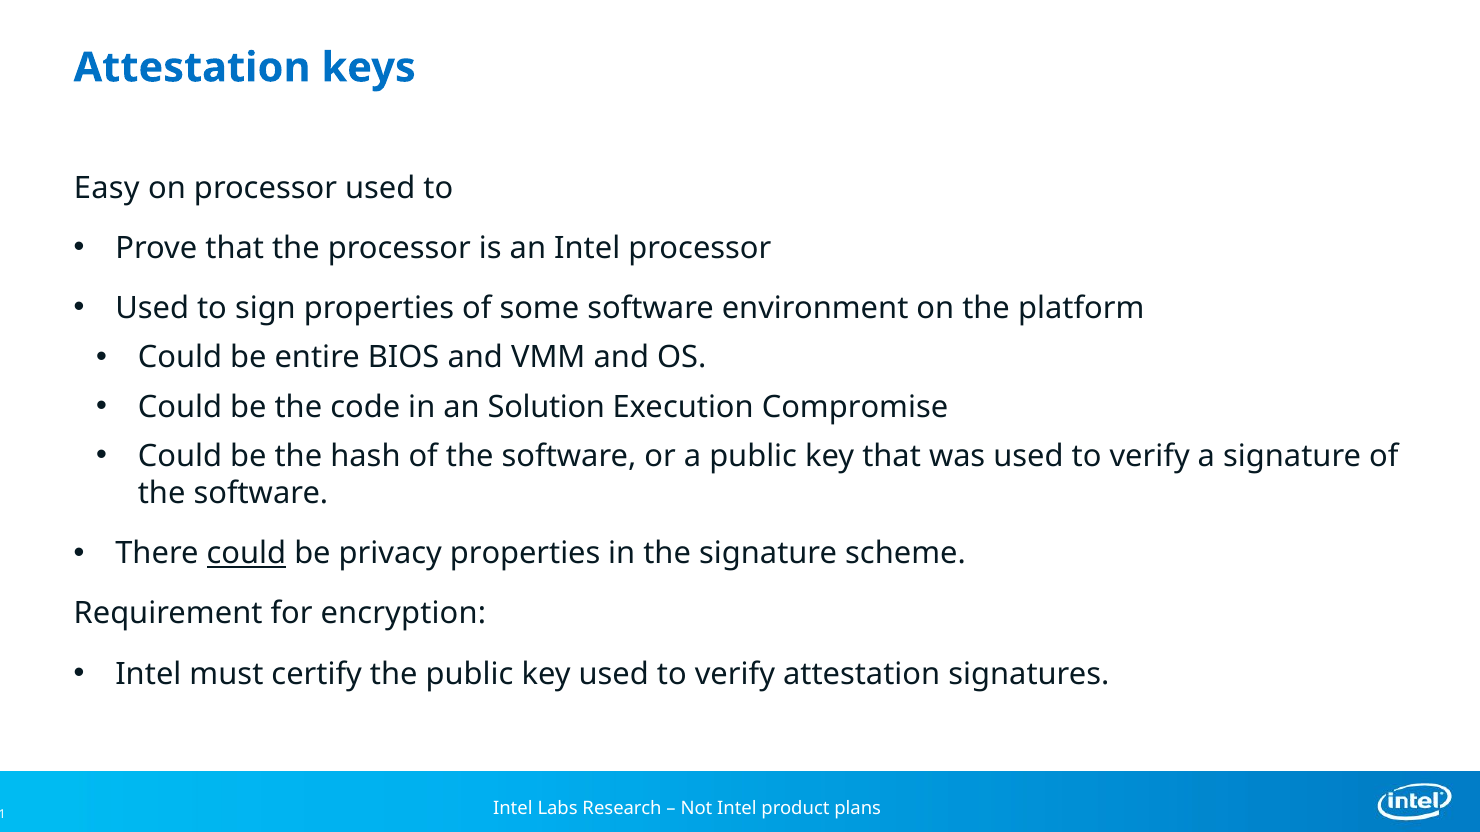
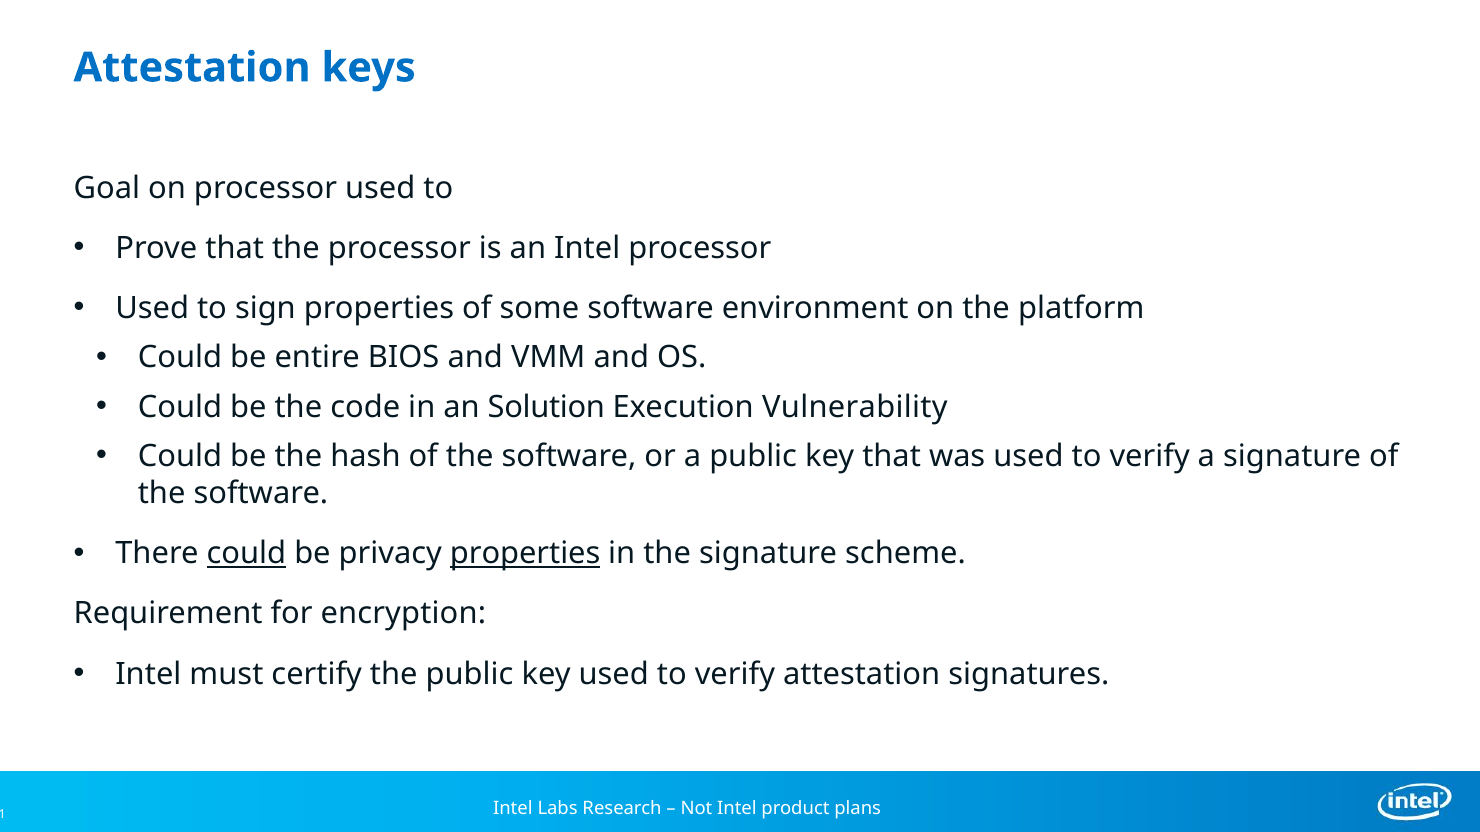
Easy: Easy -> Goal
Compromise: Compromise -> Vulnerability
properties at (525, 554) underline: none -> present
